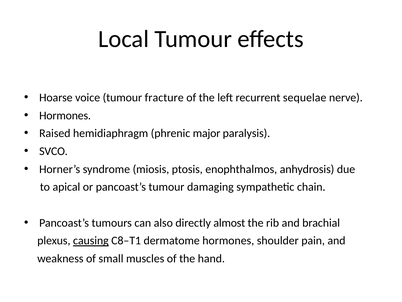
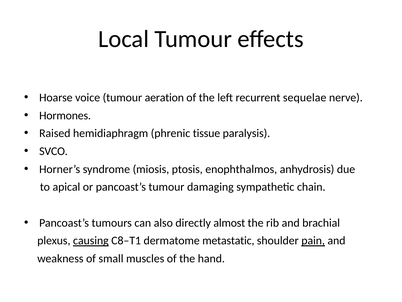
fracture: fracture -> aeration
major: major -> tissue
dermatome hormones: hormones -> metastatic
pain underline: none -> present
